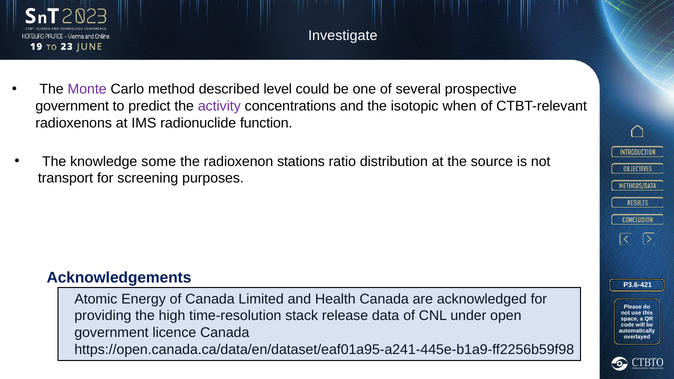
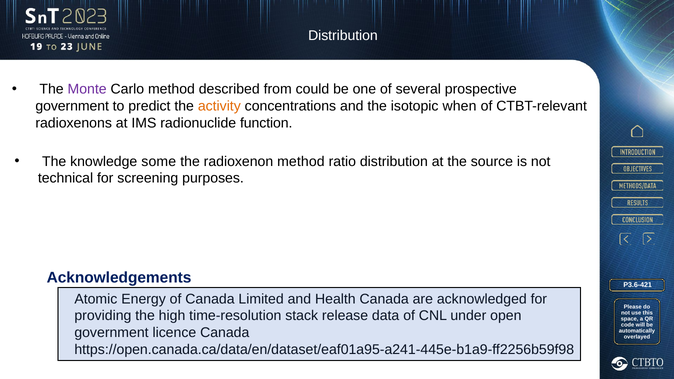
Investigate at (343, 35): Investigate -> Distribution
level: level -> from
activity colour: purple -> orange
radioxenon stations: stations -> method
transport: transport -> technical
